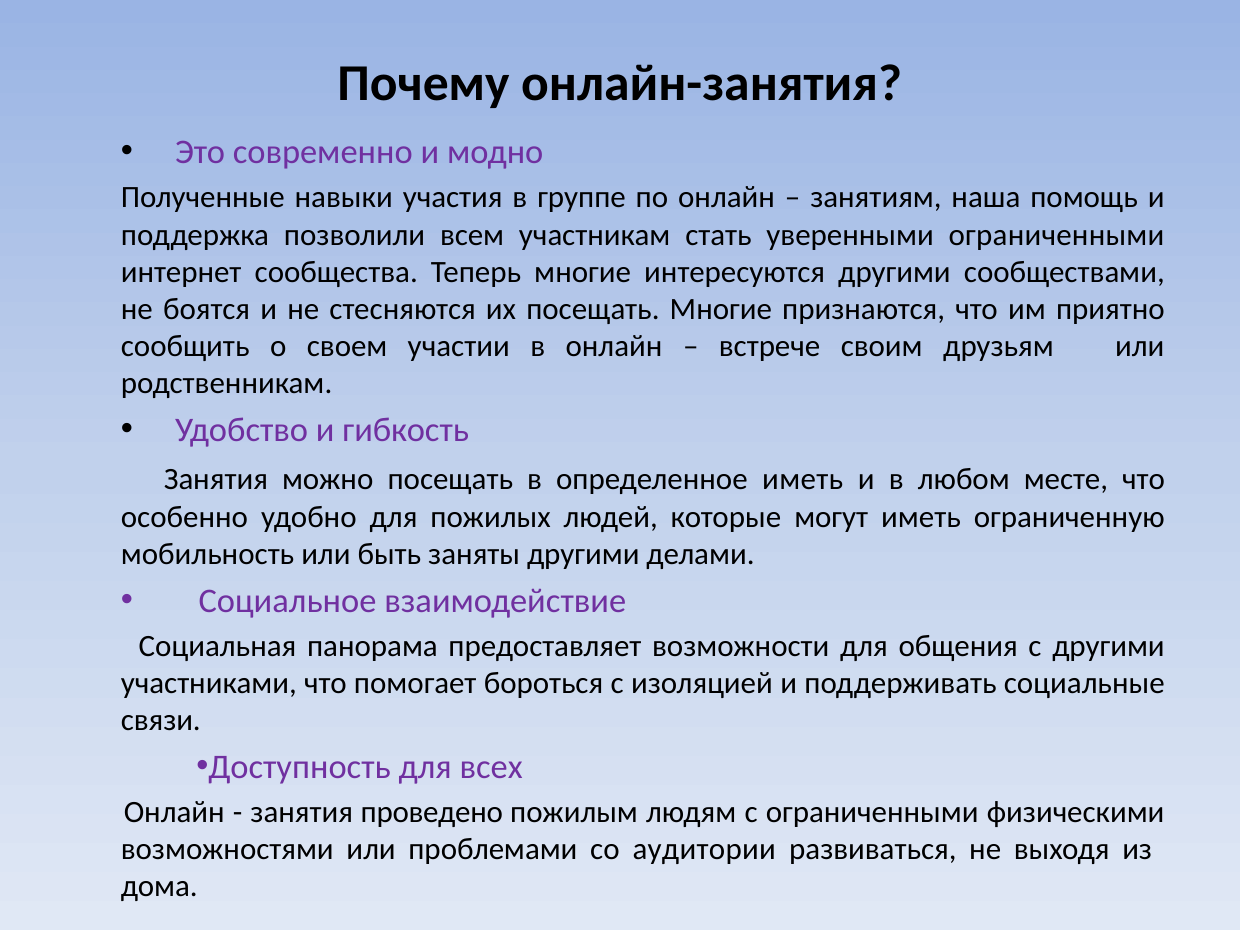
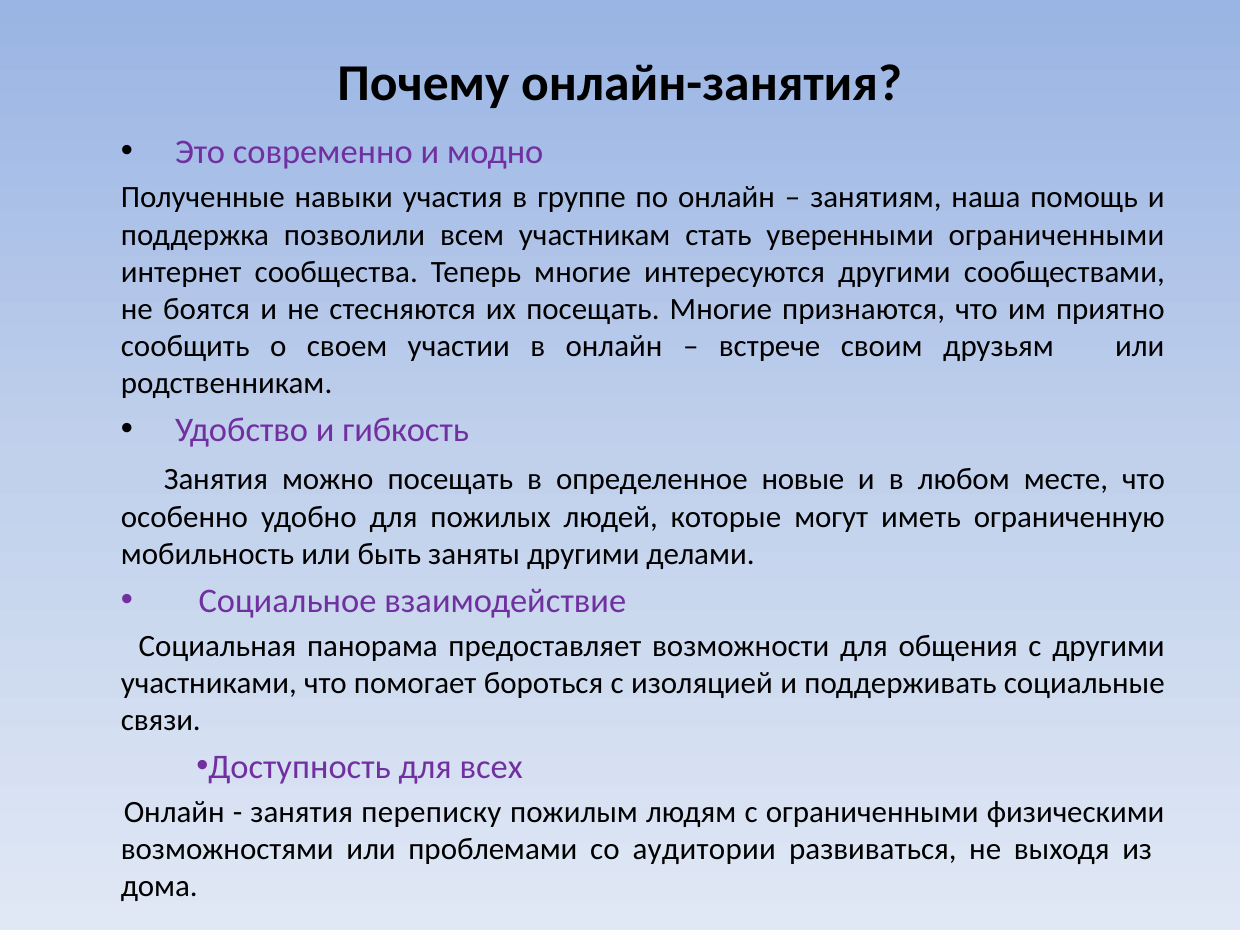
определенное иметь: иметь -> новые
проведено: проведено -> переписку
